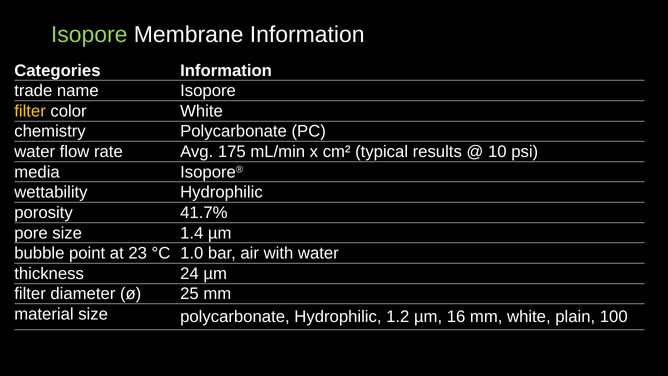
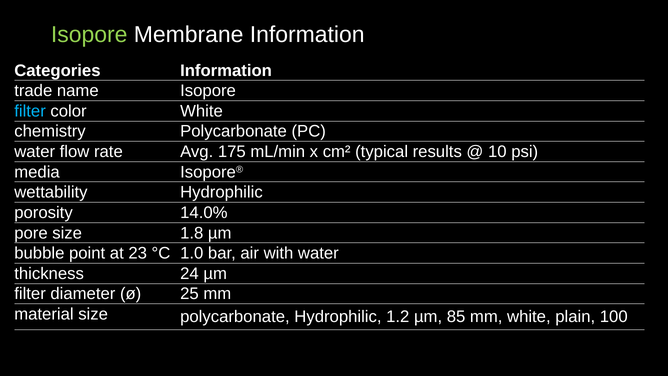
filter at (30, 111) colour: yellow -> light blue
41.7%: 41.7% -> 14.0%
1.4: 1.4 -> 1.8
16: 16 -> 85
